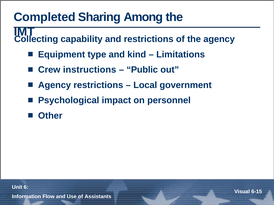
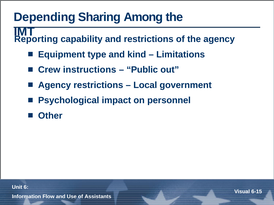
Completed: Completed -> Depending
Collecting: Collecting -> Reporting
